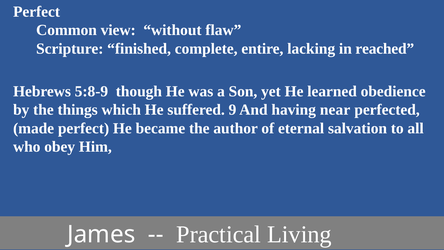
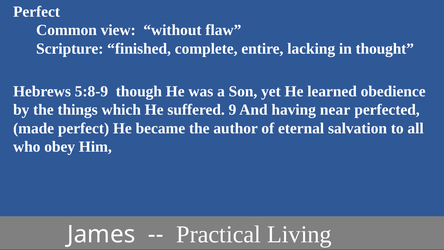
reached: reached -> thought
